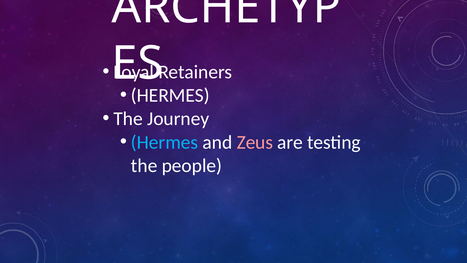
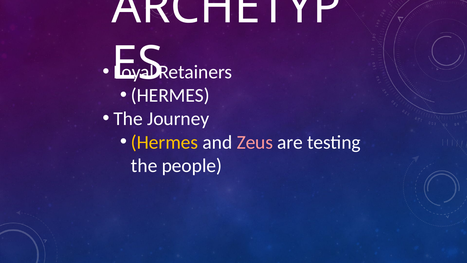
Hermes at (165, 142) colour: light blue -> yellow
